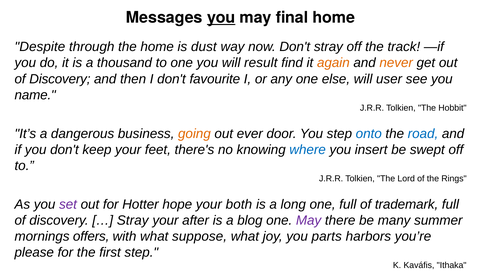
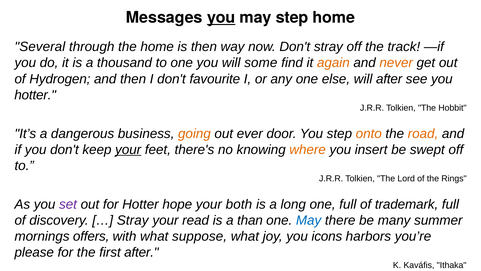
may final: final -> step
Despite: Despite -> Several
is dust: dust -> then
result: result -> some
Discovery at (60, 79): Discovery -> Hydrogen
will user: user -> after
name at (35, 95): name -> hotter
onto colour: blue -> orange
road colour: blue -> orange
your at (128, 149) underline: none -> present
where colour: blue -> orange
after: after -> read
blog: blog -> than
May at (309, 220) colour: purple -> blue
parts: parts -> icons
first step: step -> after
